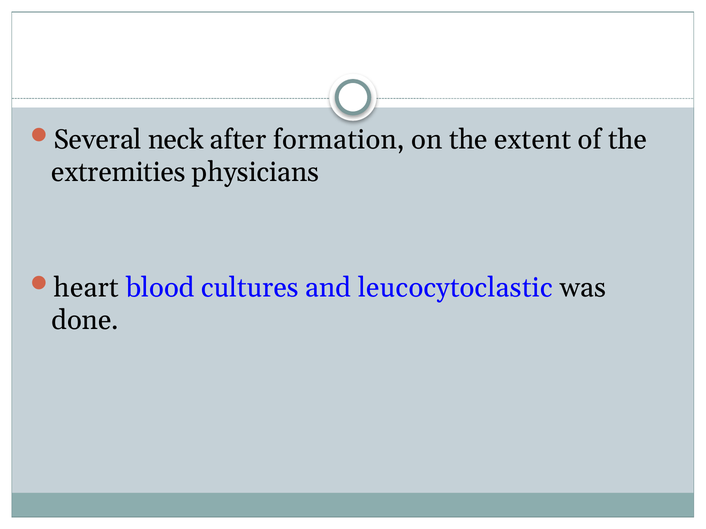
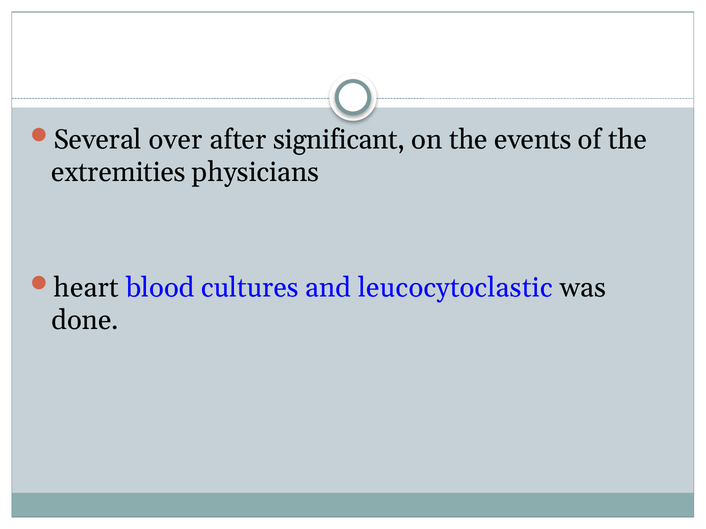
neck: neck -> over
formation: formation -> significant
extent: extent -> events
